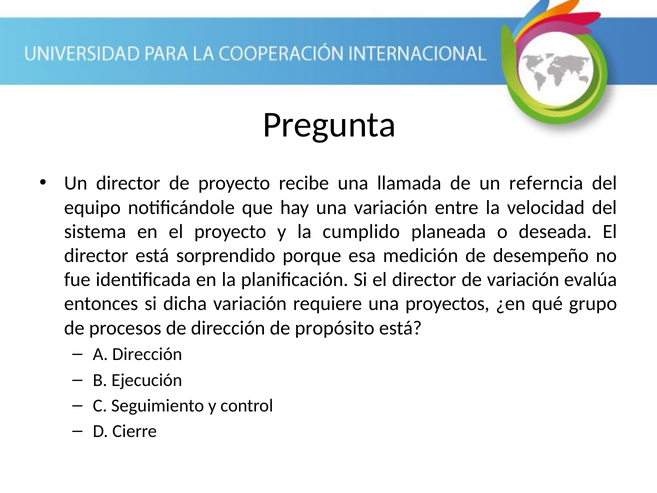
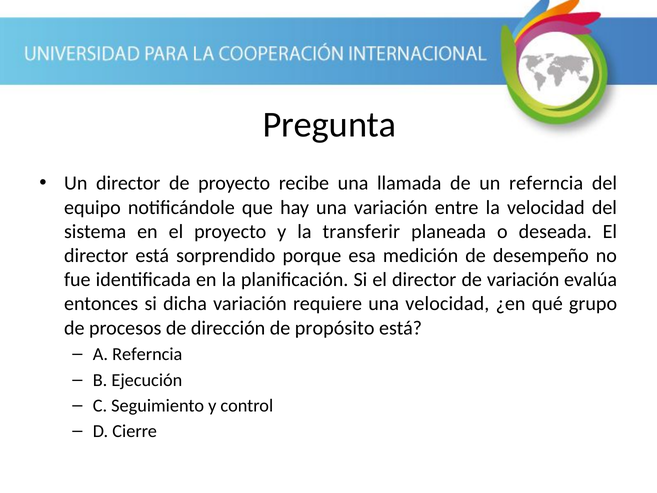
cumplido: cumplido -> transferir
una proyectos: proyectos -> velocidad
A Dirección: Dirección -> Referncia
